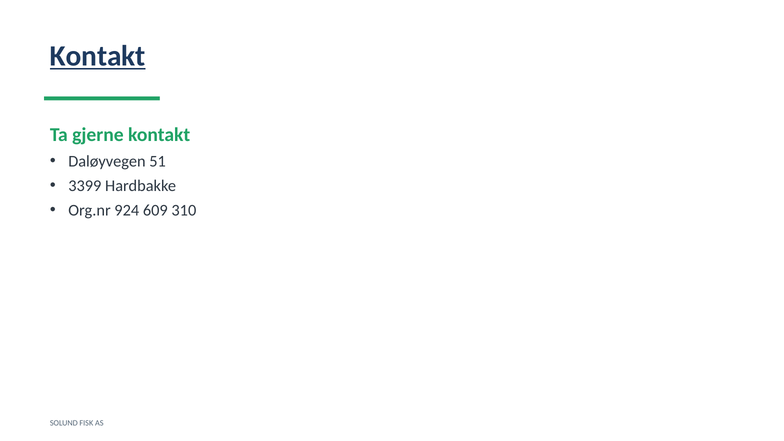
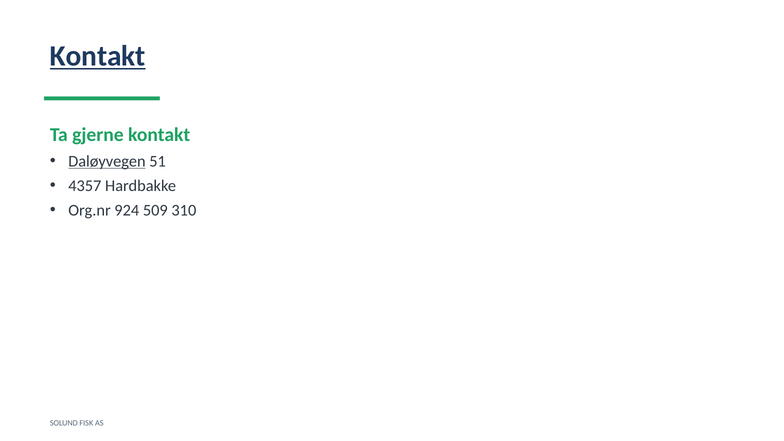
Daløyvegen underline: none -> present
3399: 3399 -> 4357
609: 609 -> 509
